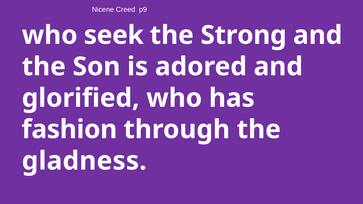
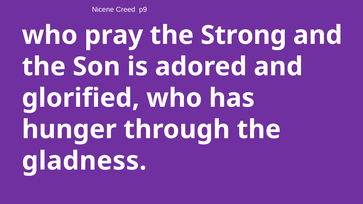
seek: seek -> pray
fashion: fashion -> hunger
